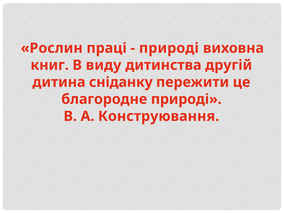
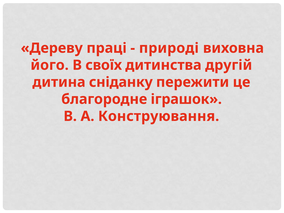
Рослин: Рослин -> Дереву
книг: книг -> його
виду: виду -> своїх
благородне природі: природі -> іграшок
